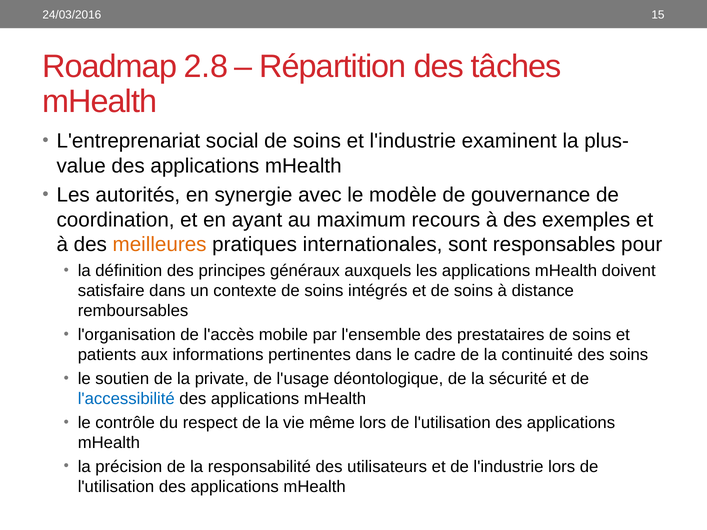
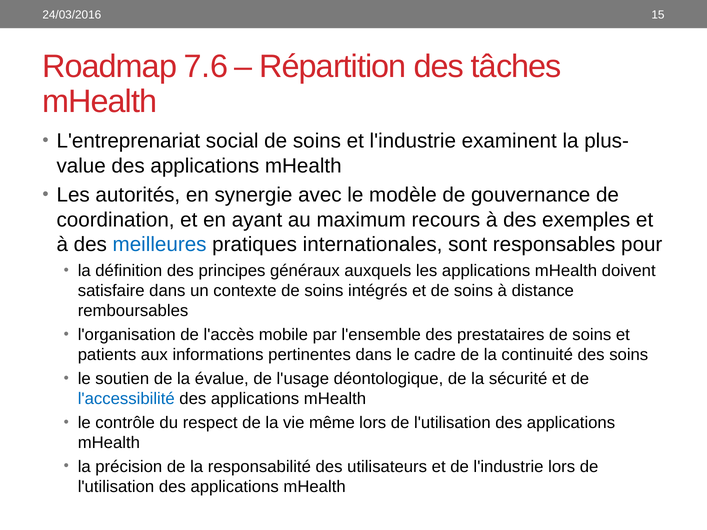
2.8: 2.8 -> 7.6
meilleures colour: orange -> blue
private: private -> évalue
